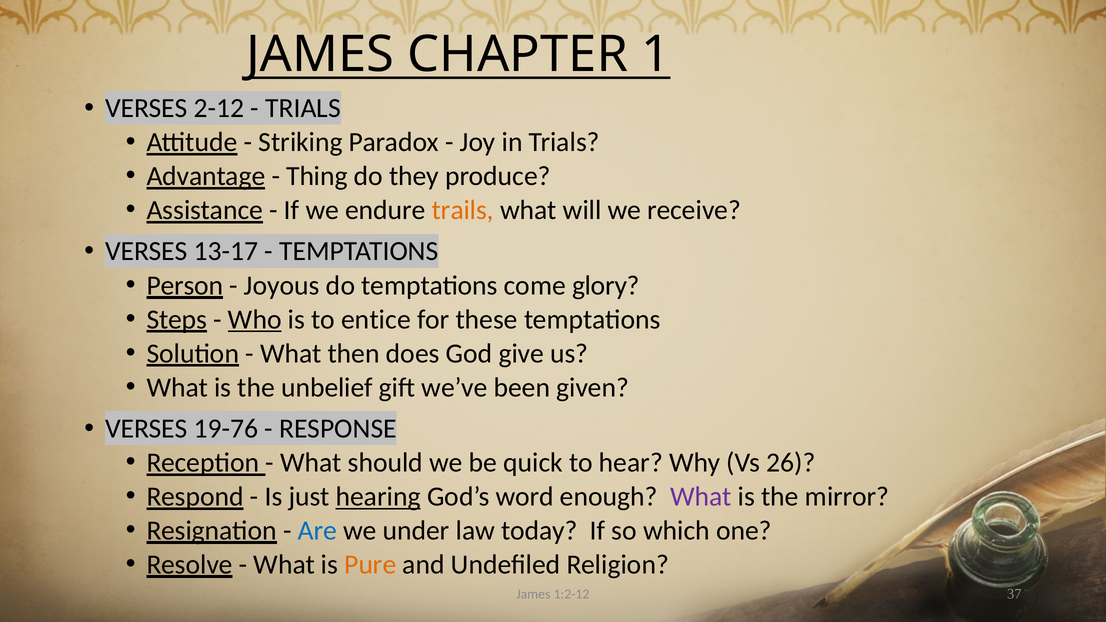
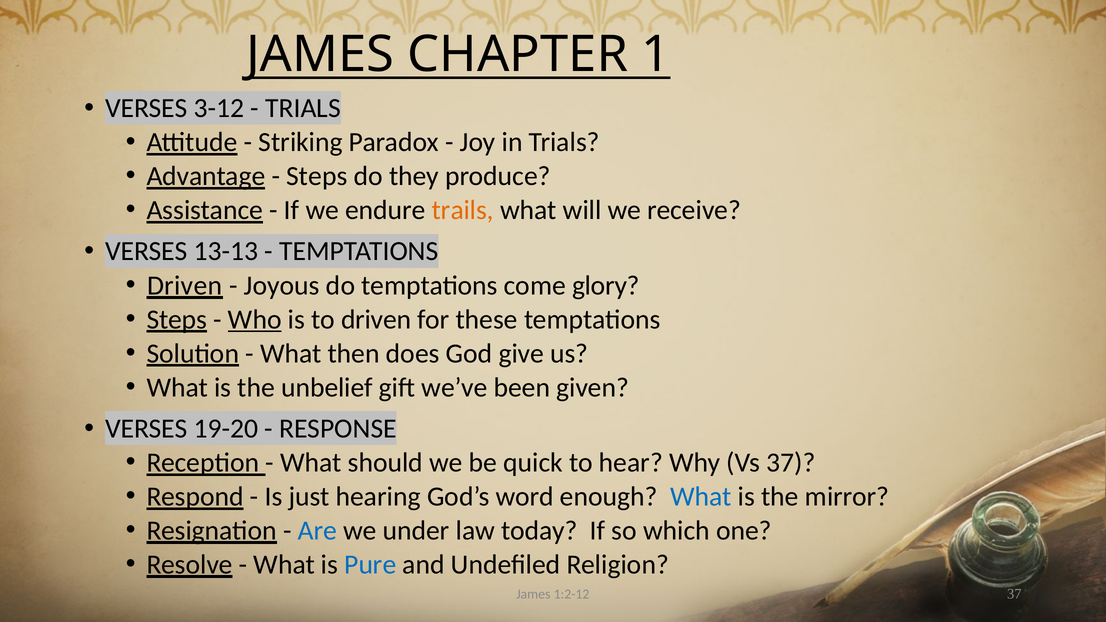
2-12: 2-12 -> 3-12
Thing at (317, 176): Thing -> Steps
13-17: 13-17 -> 13-13
Person at (185, 286): Person -> Driven
to entice: entice -> driven
19-76: 19-76 -> 19-20
Vs 26: 26 -> 37
hearing underline: present -> none
What at (701, 497) colour: purple -> blue
Pure colour: orange -> blue
